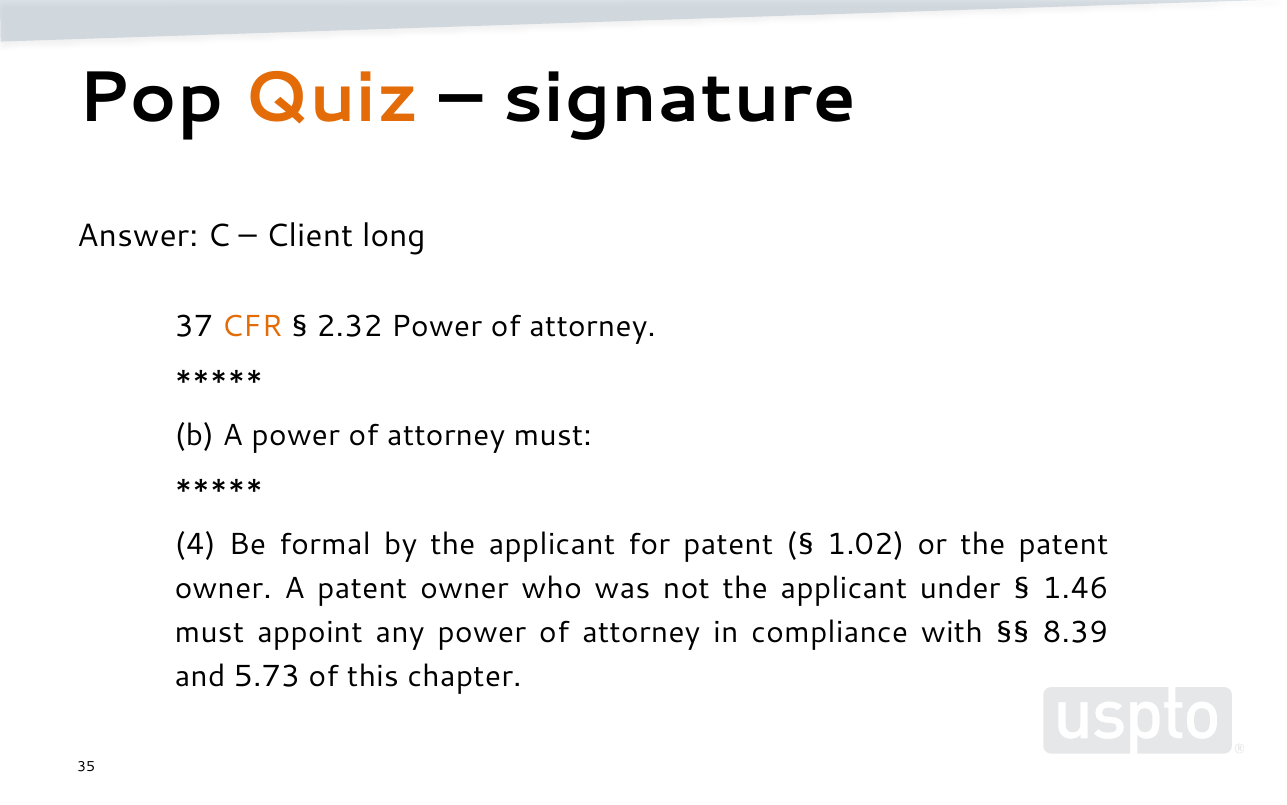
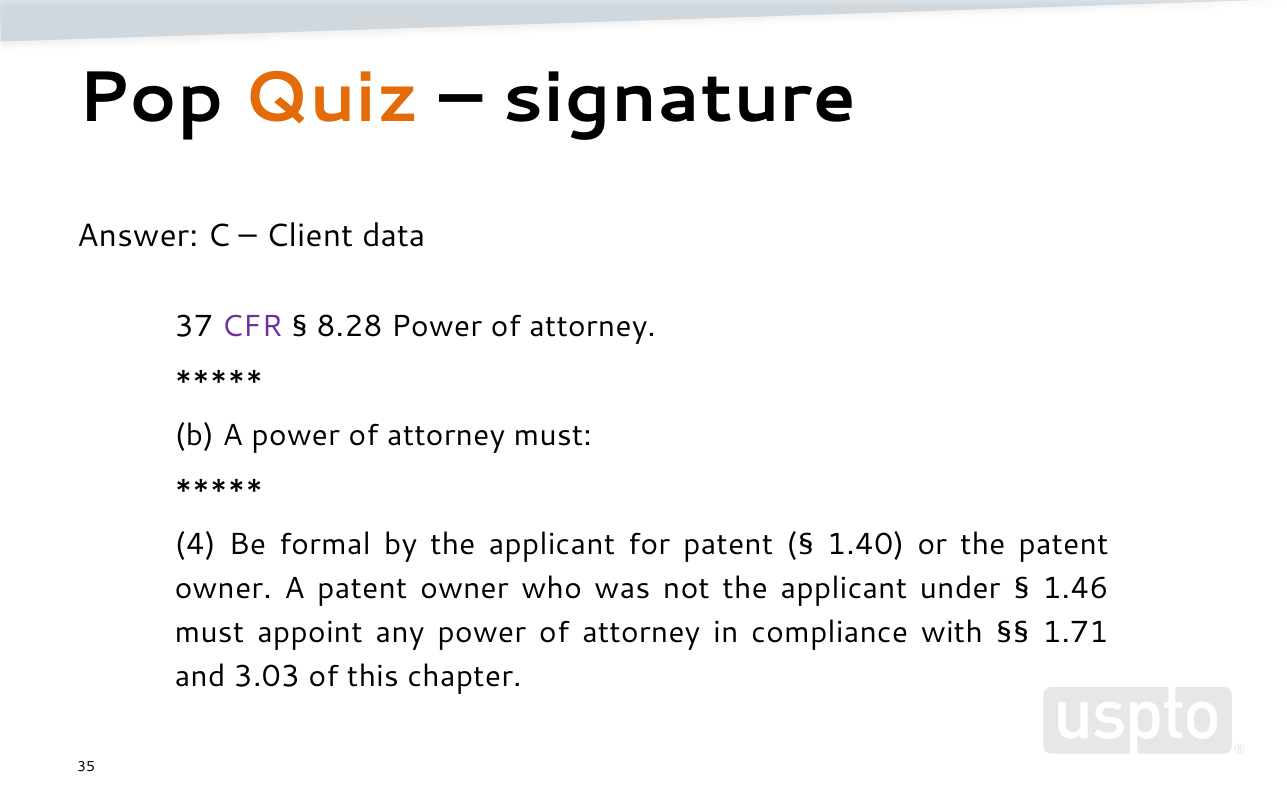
long: long -> data
CFR colour: orange -> purple
2.32: 2.32 -> 8.28
1.02: 1.02 -> 1.40
8.39: 8.39 -> 1.71
5.73: 5.73 -> 3.03
